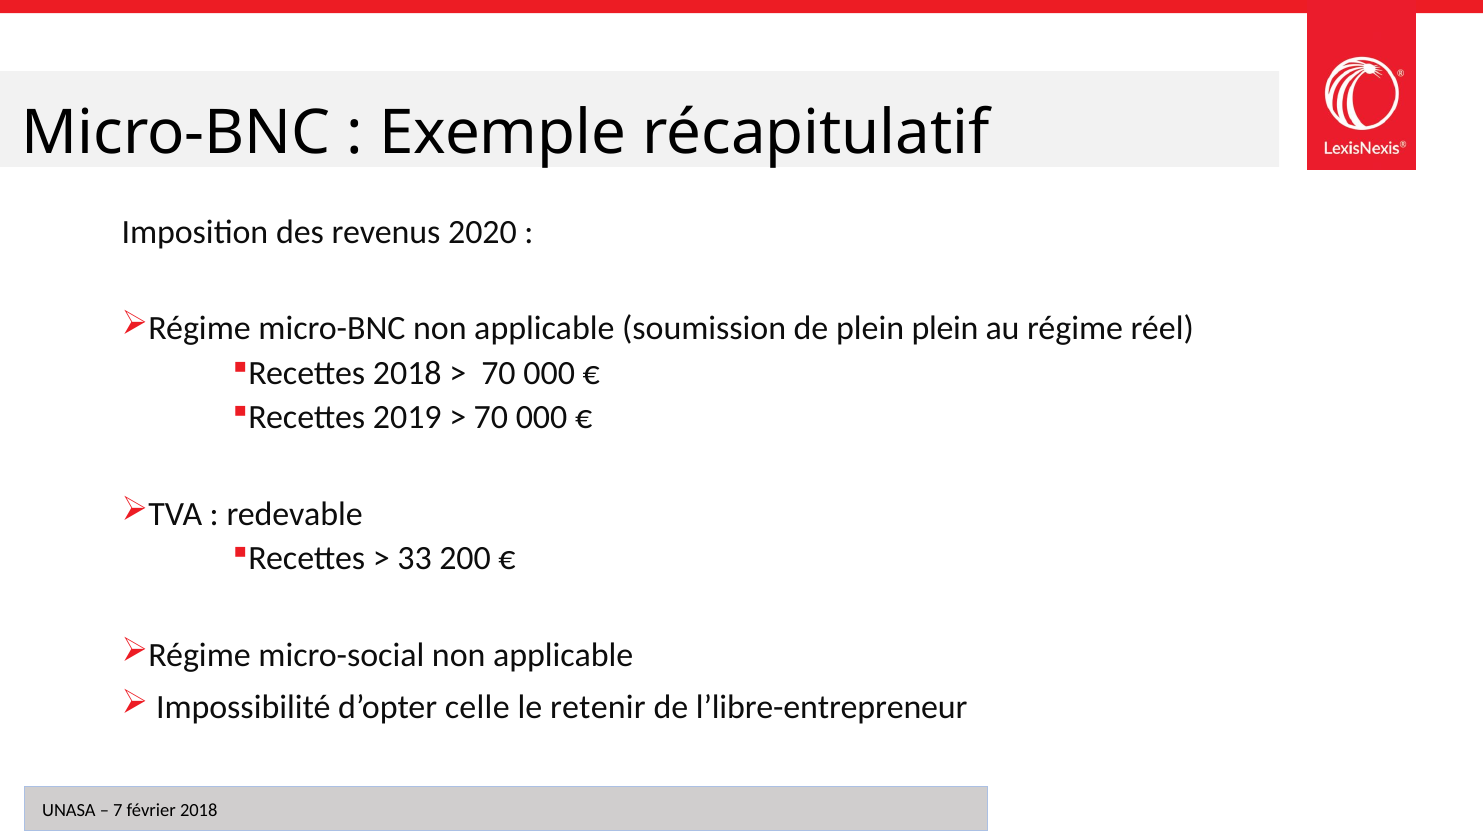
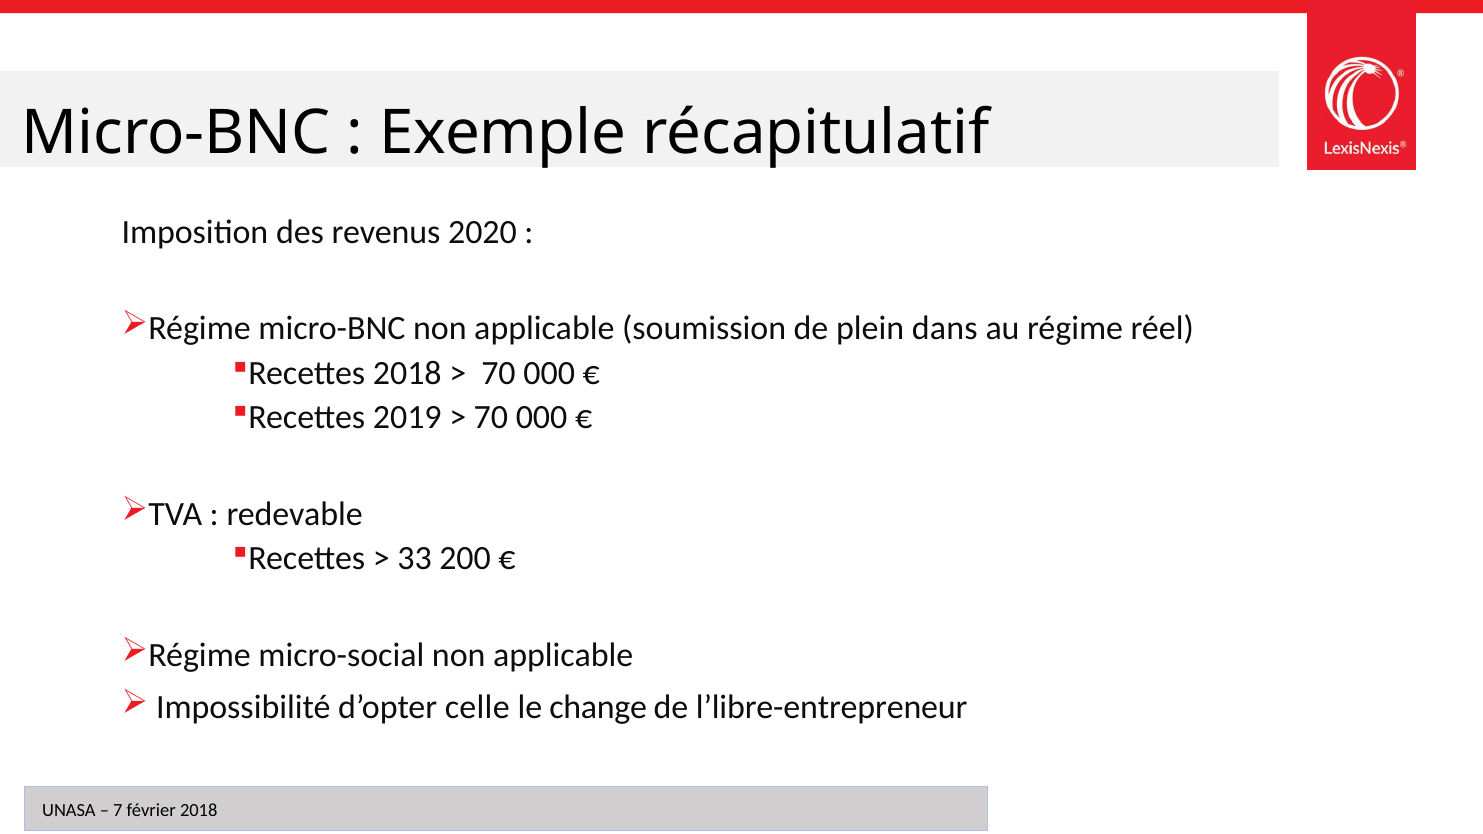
plein plein: plein -> dans
retenir: retenir -> change
